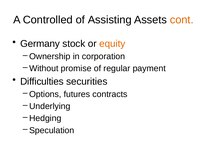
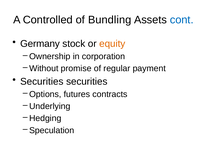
Assisting: Assisting -> Bundling
cont colour: orange -> blue
Difficulties at (42, 82): Difficulties -> Securities
